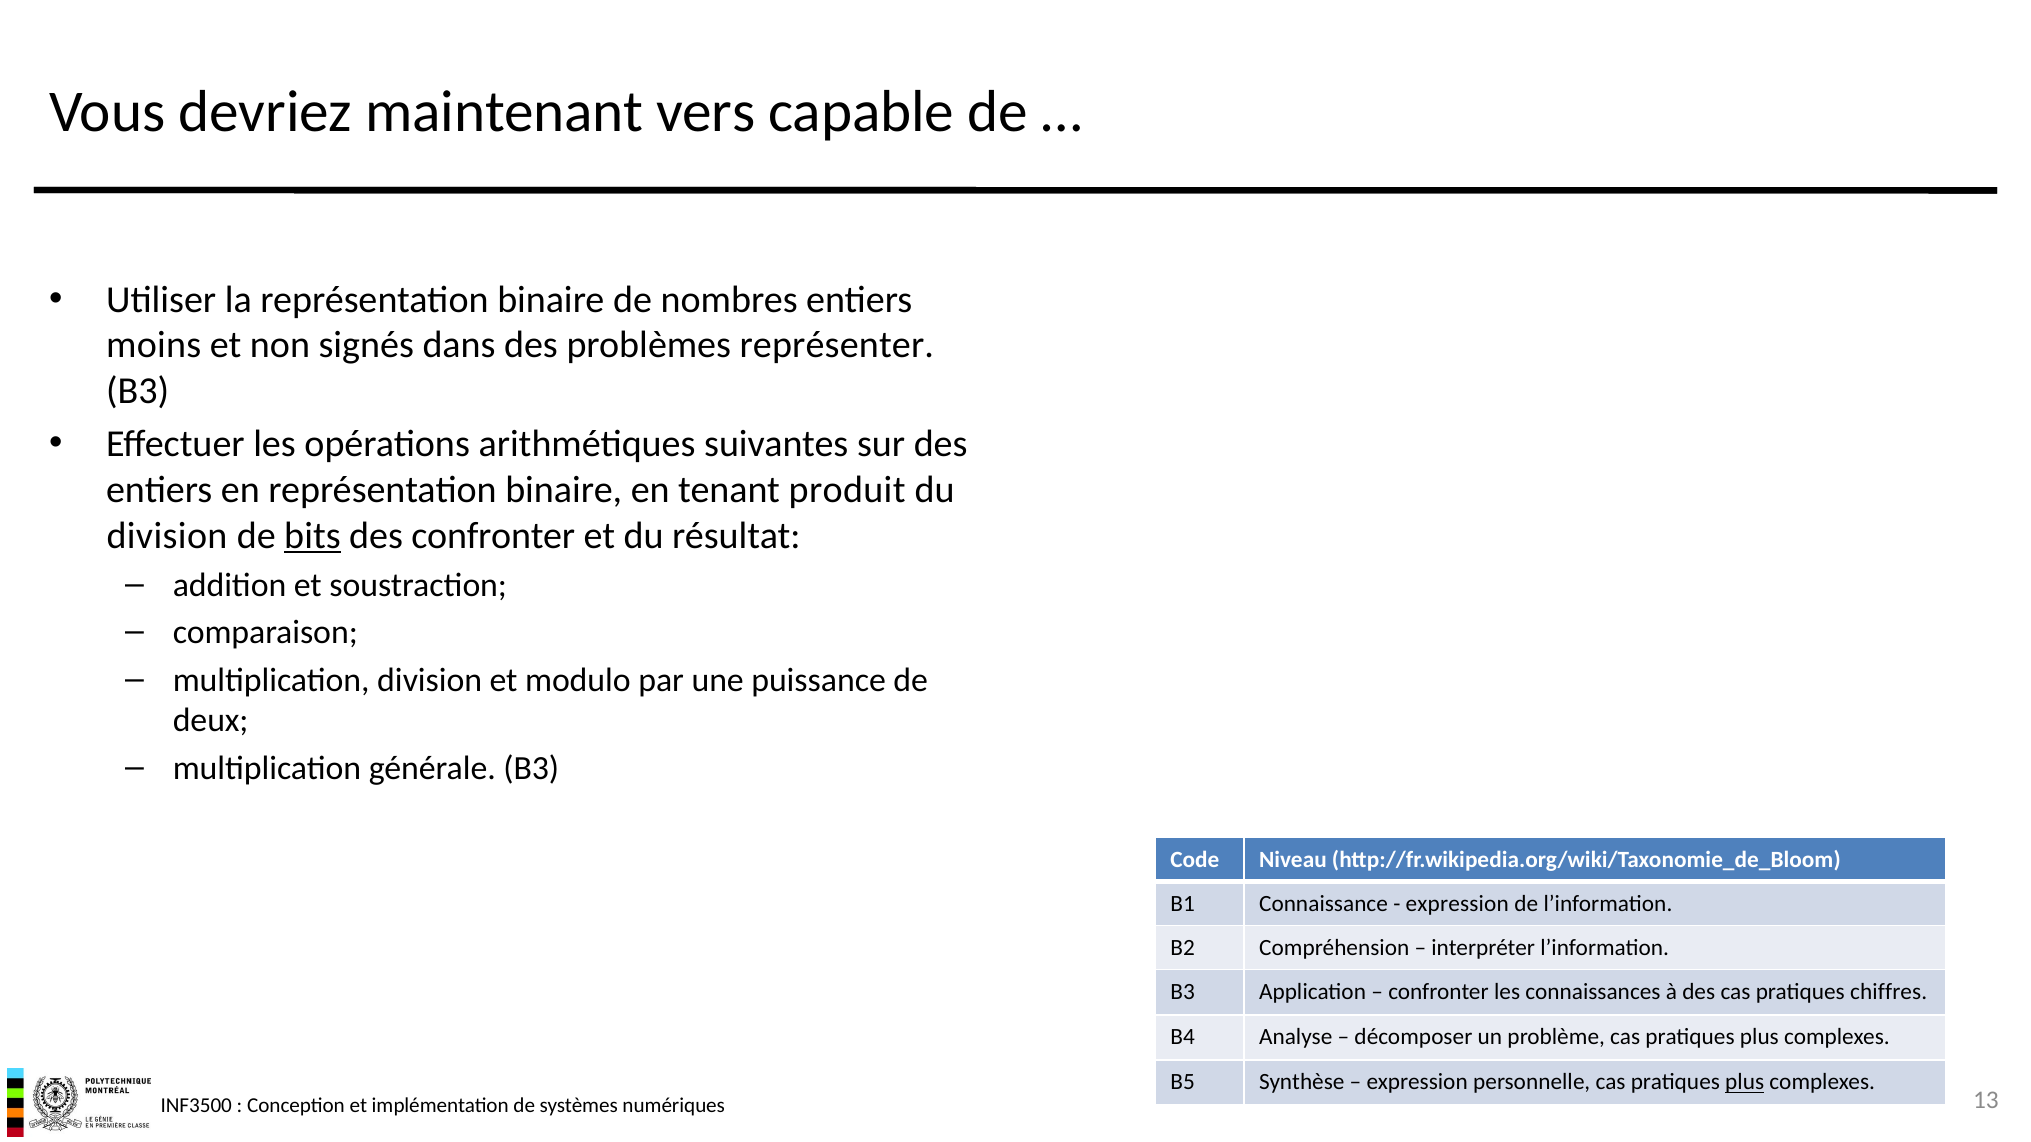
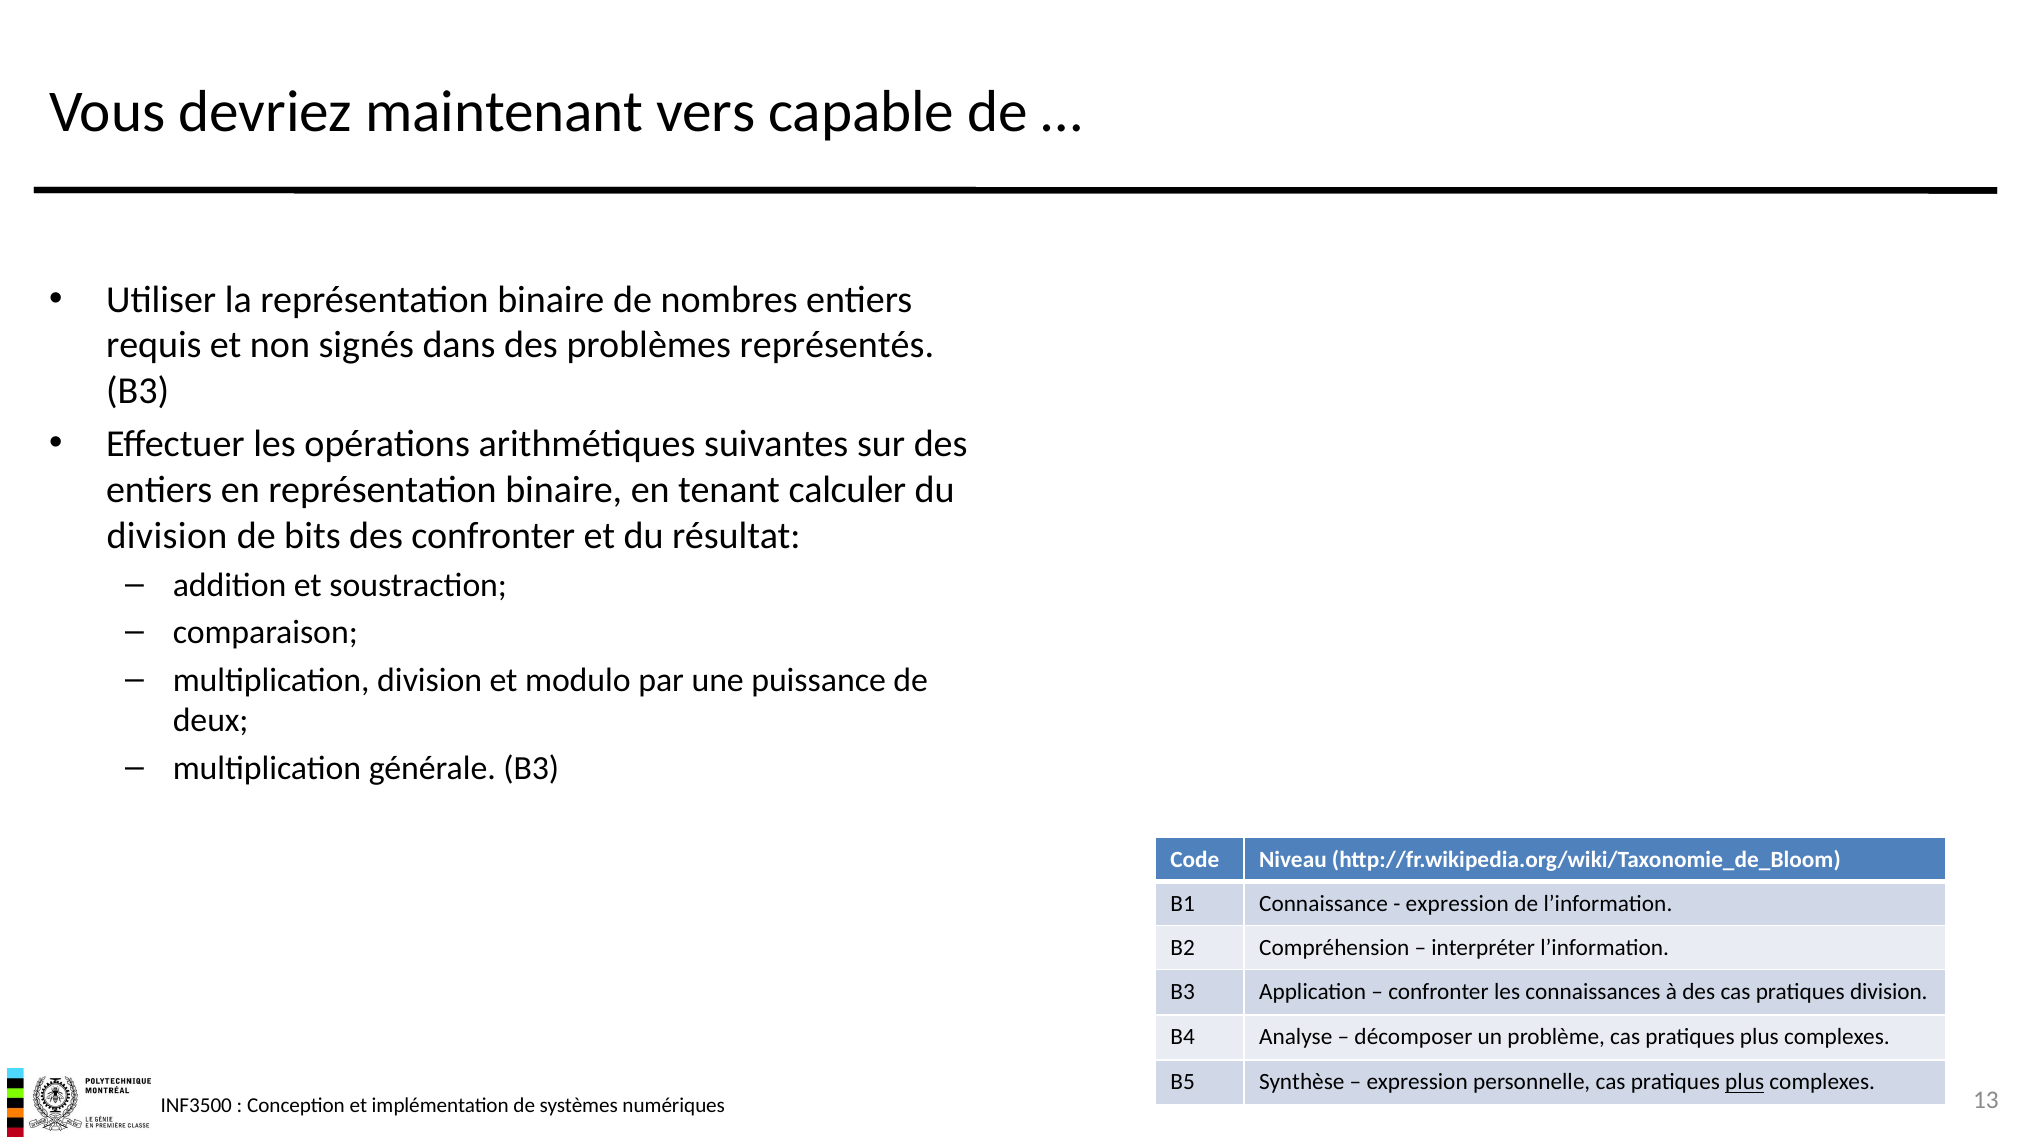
moins: moins -> requis
représenter: représenter -> représentés
produit: produit -> calculer
bits underline: present -> none
pratiques chiffres: chiffres -> division
